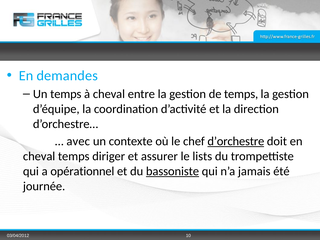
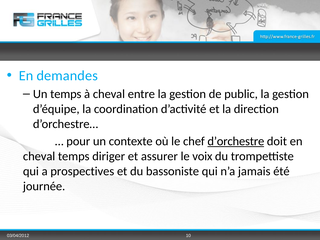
de temps: temps -> public
avec: avec -> pour
lists: lists -> voix
opérationnel: opérationnel -> prospectives
bassoniste underline: present -> none
